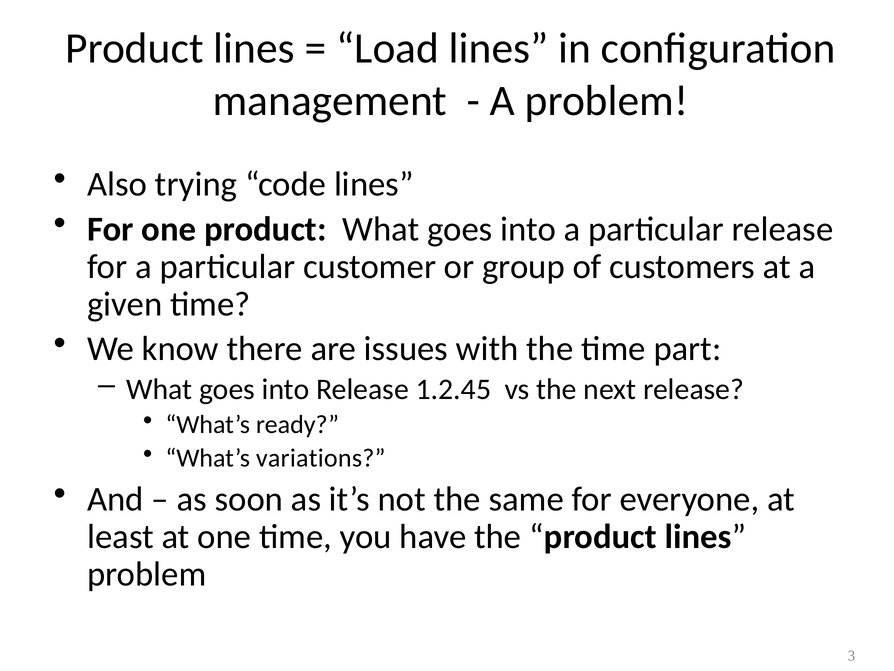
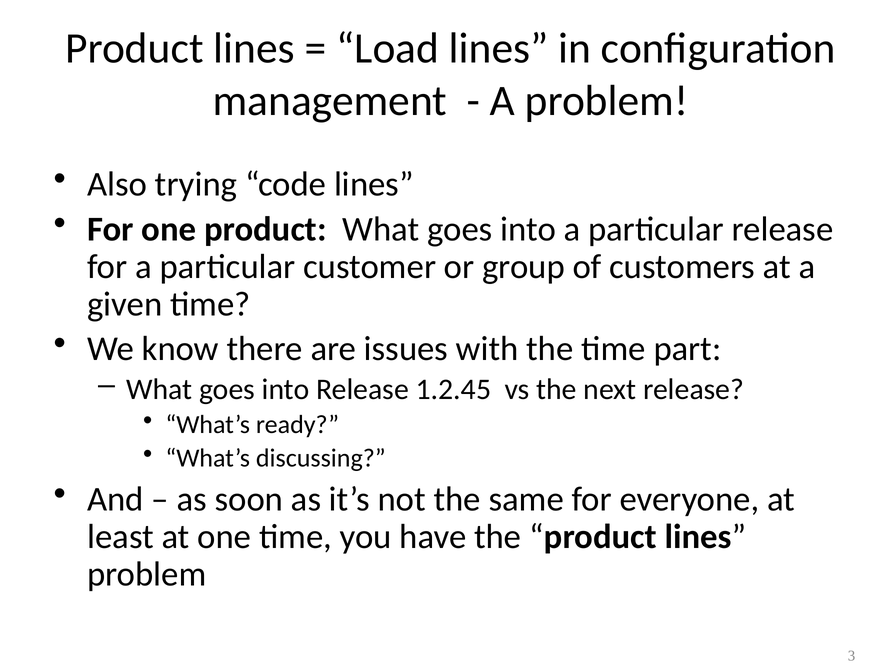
variations: variations -> discussing
